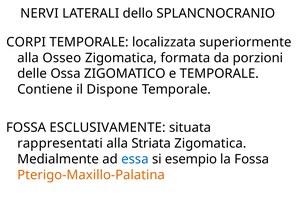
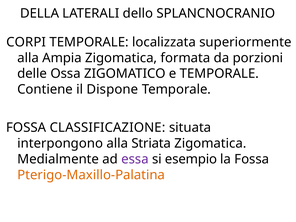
NERVI: NERVI -> DELLA
Osseo: Osseo -> Ampia
ESCLUSIVAMENTE: ESCLUSIVAMENTE -> CLASSIFICAZIONE
rappresentati: rappresentati -> interpongono
essa colour: blue -> purple
